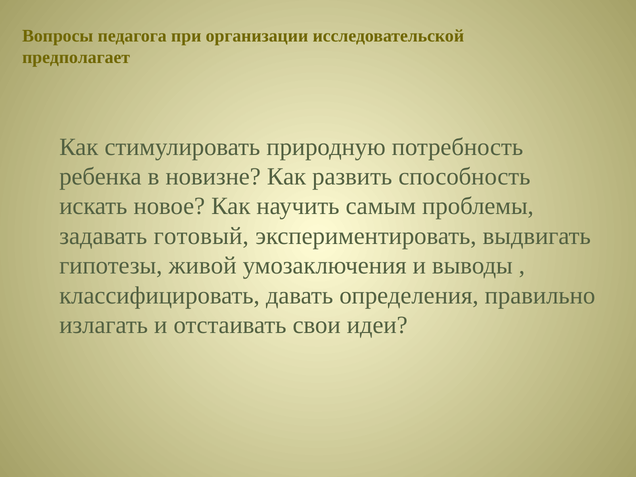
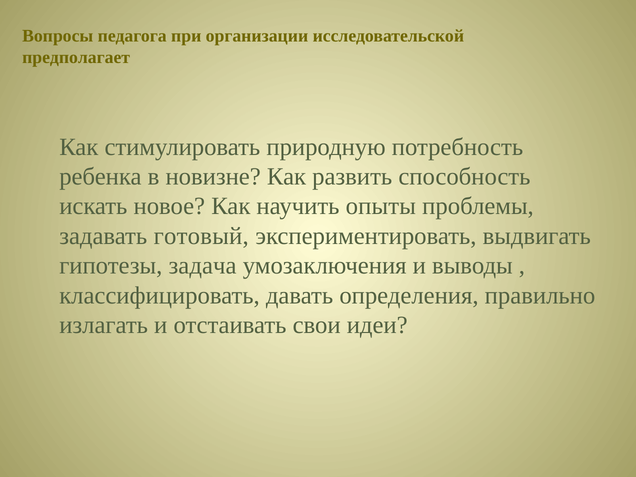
самым: самым -> опыты
живой: живой -> задача
